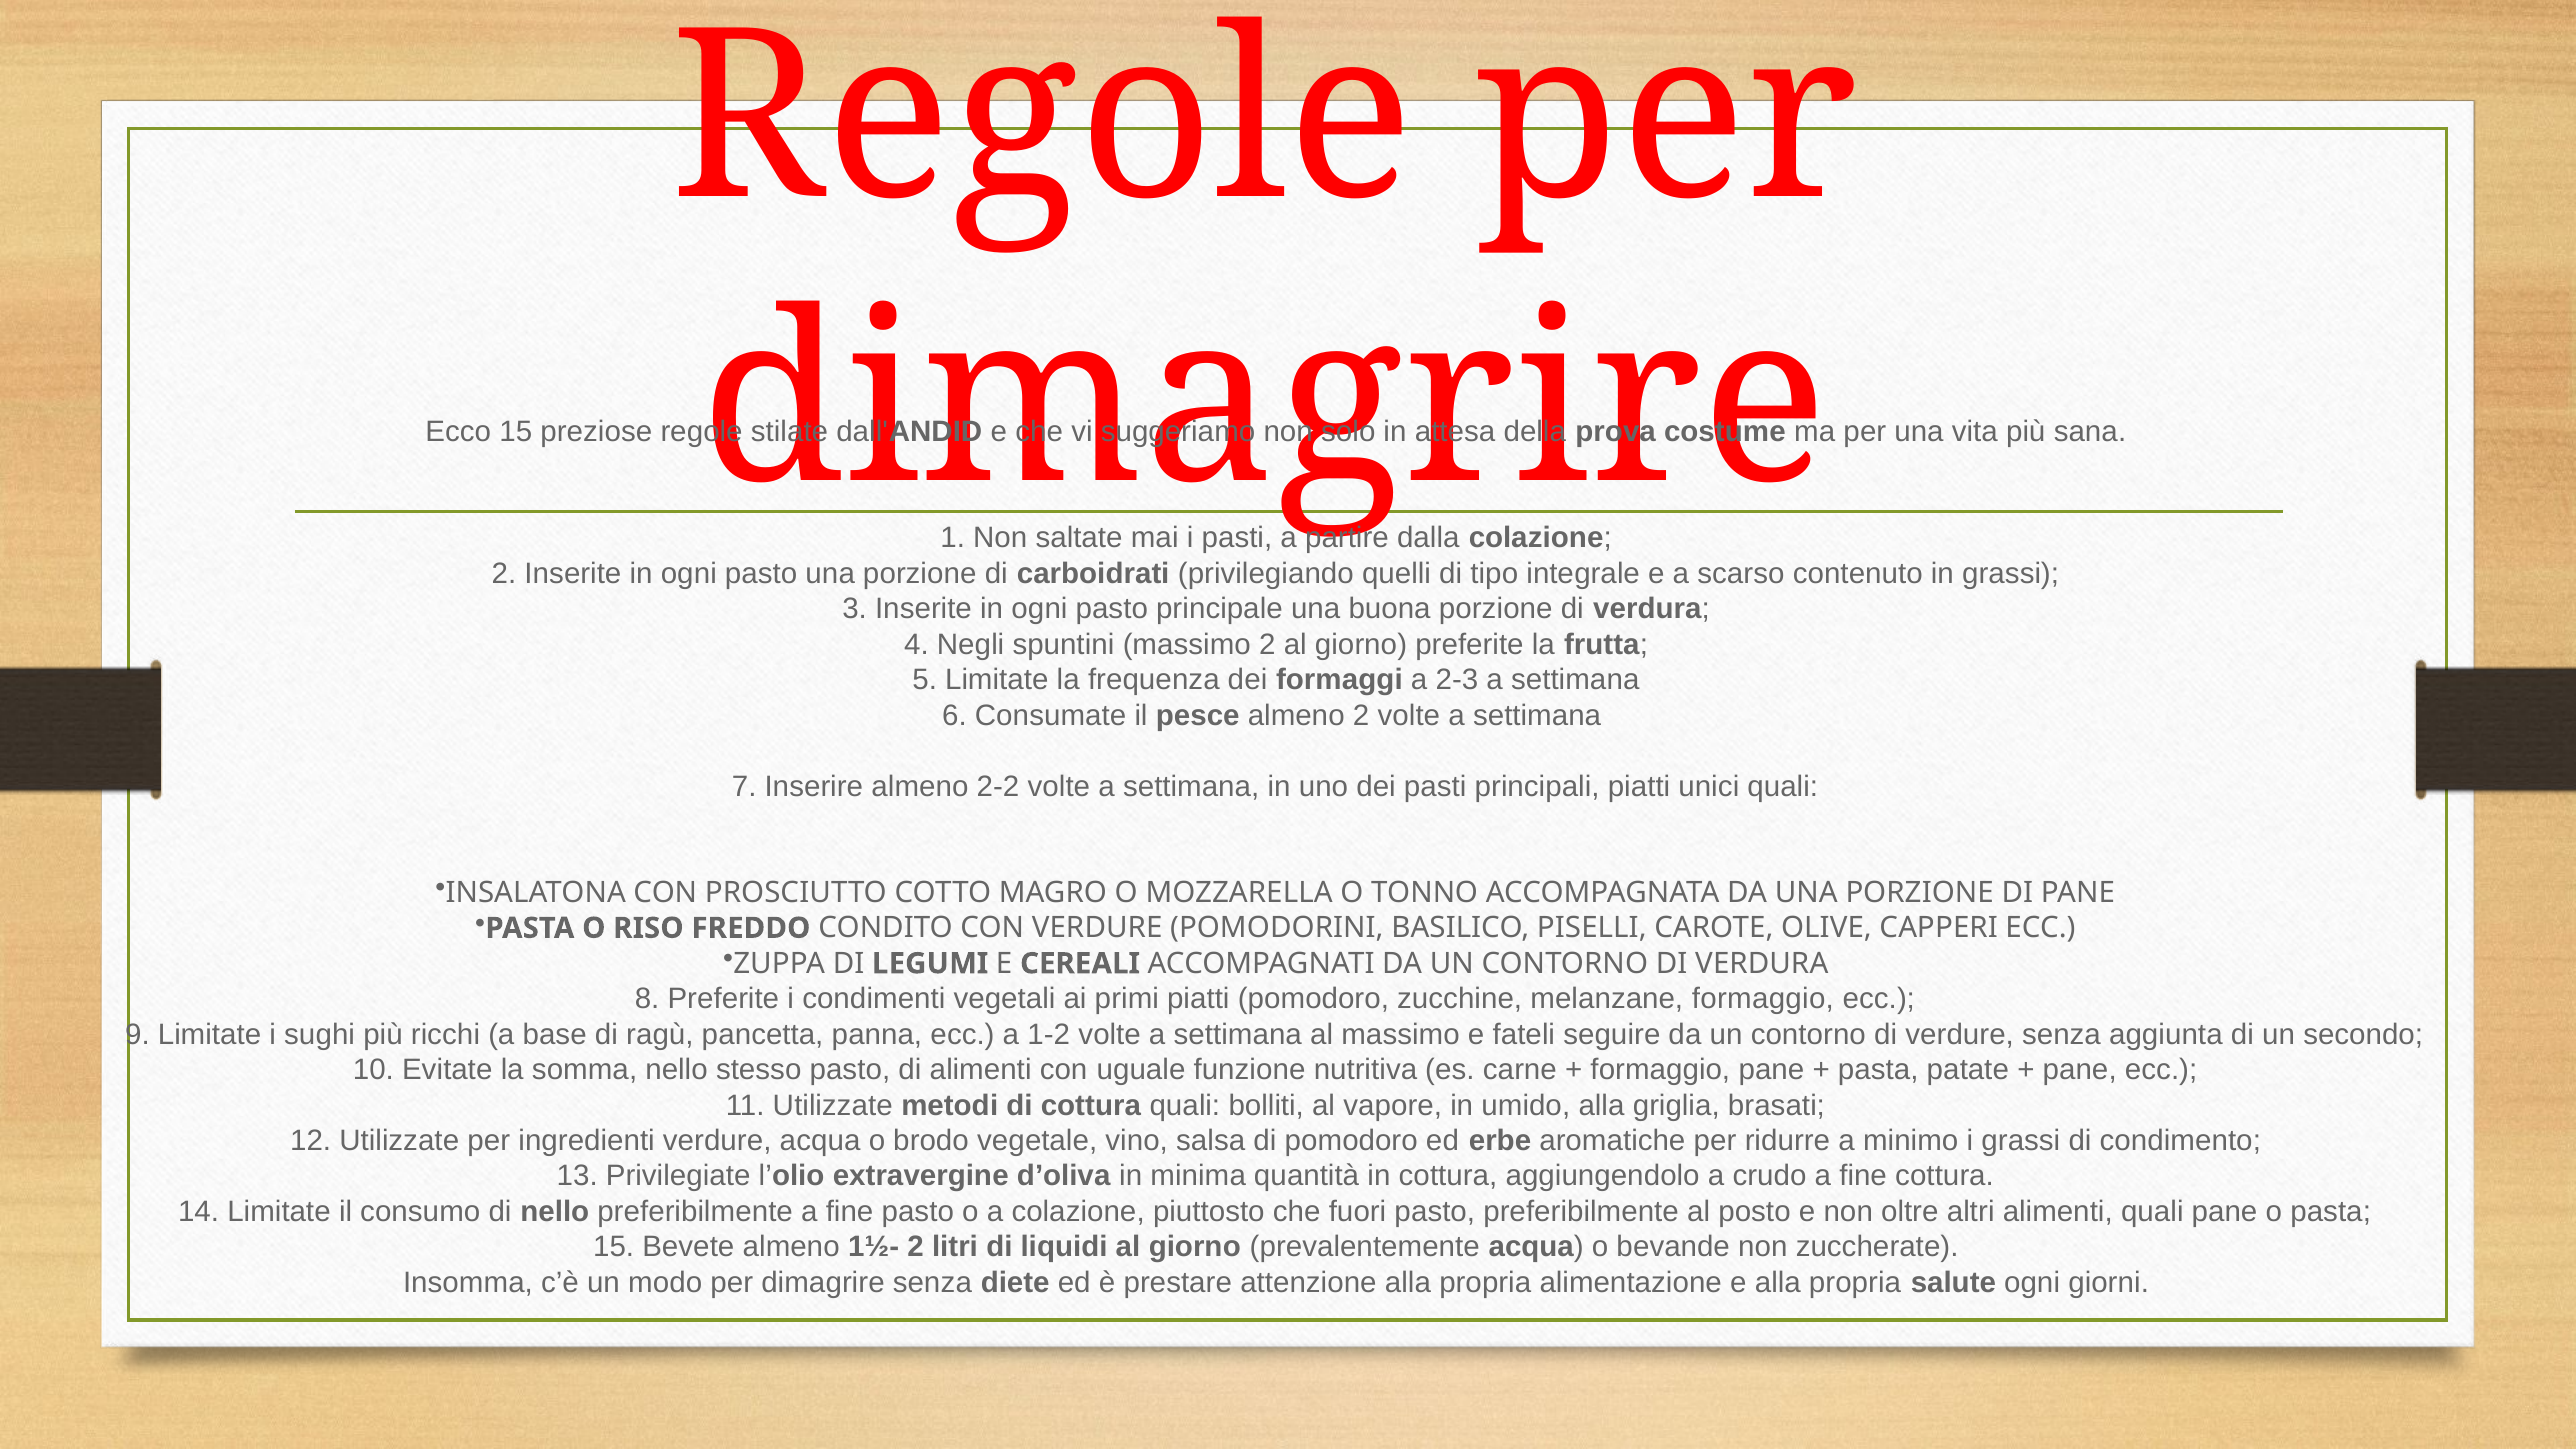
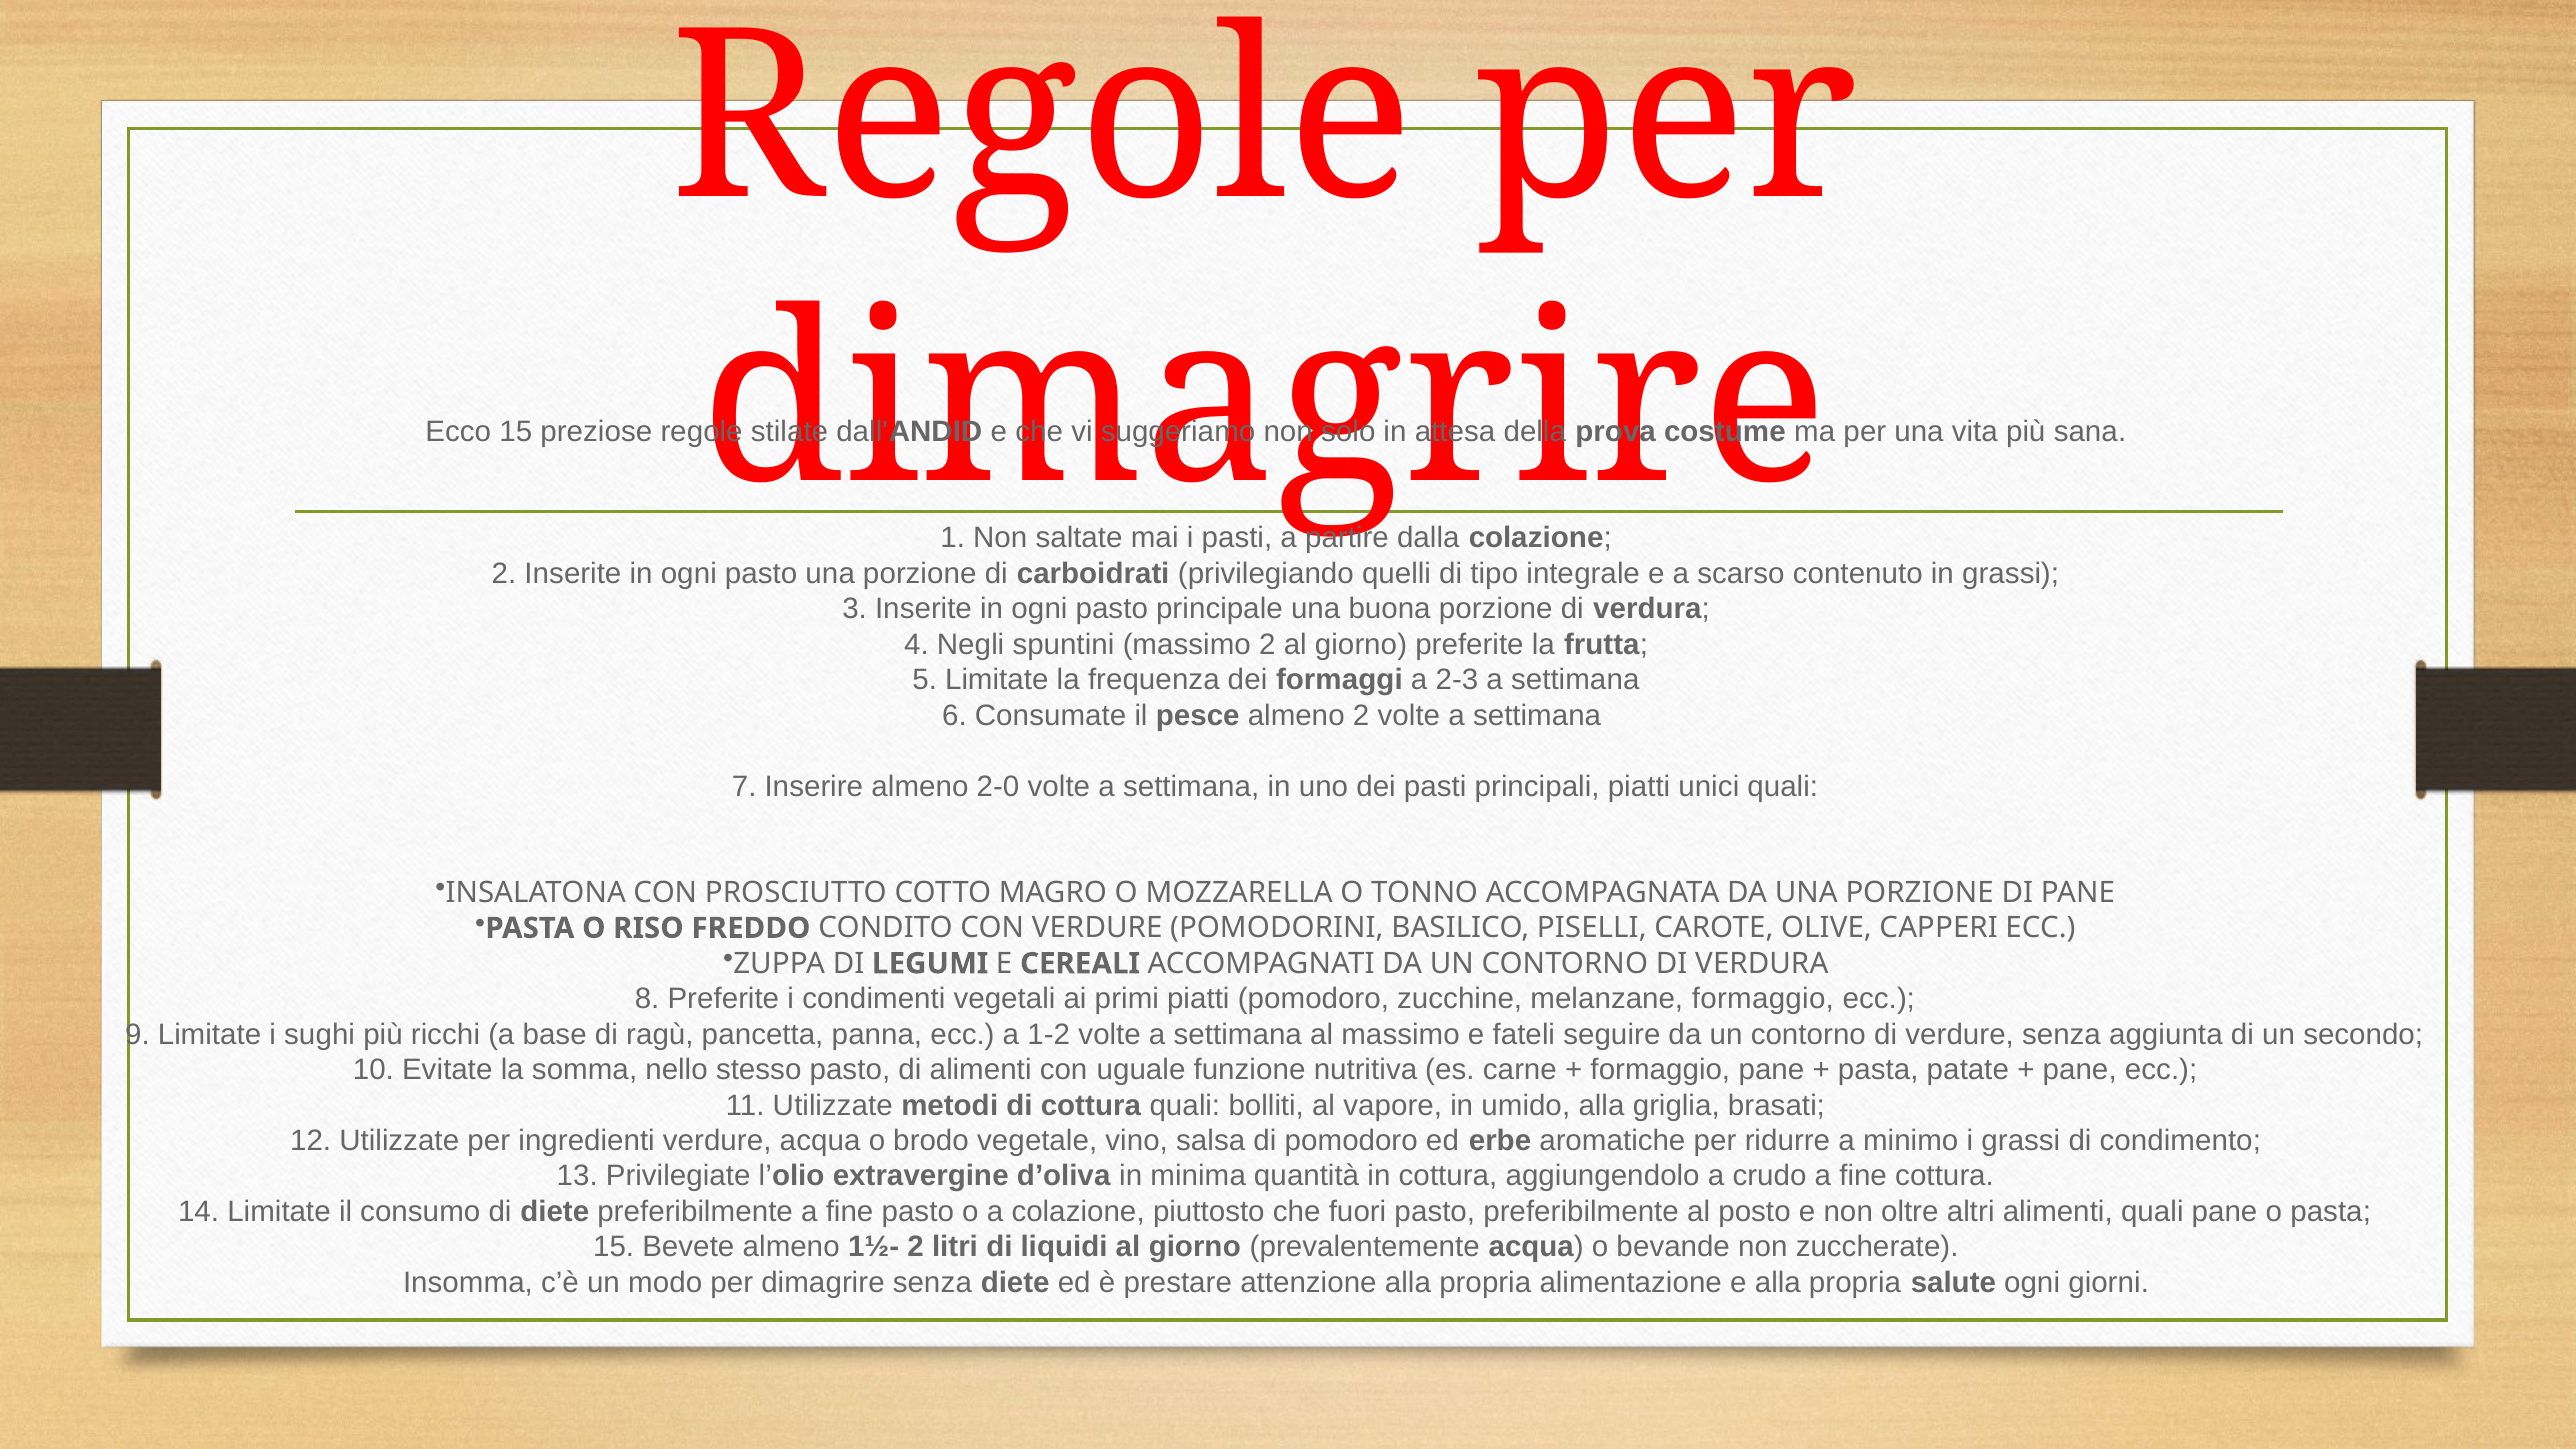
2-2: 2-2 -> 2-0
di nello: nello -> diete
